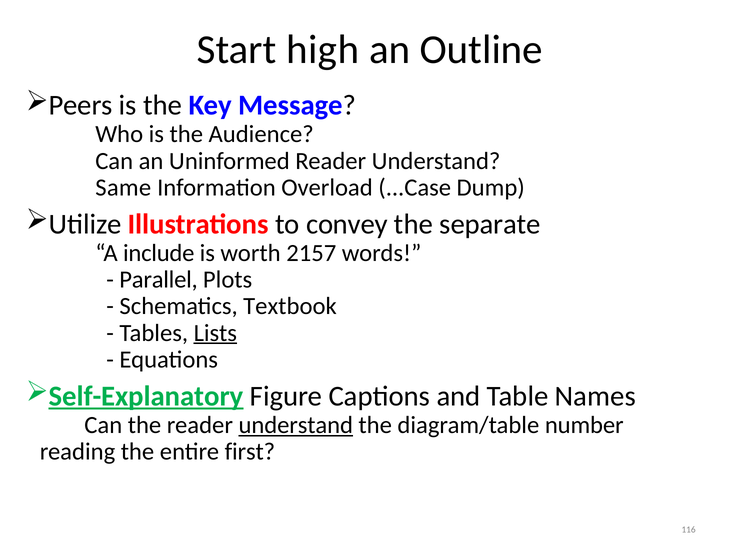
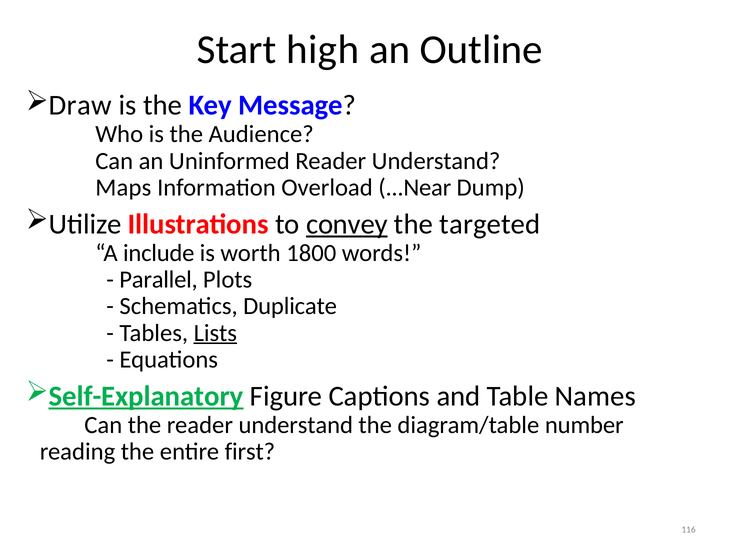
Peers: Peers -> Draw
Same: Same -> Maps
...Case: ...Case -> ...Near
convey underline: none -> present
separate: separate -> targeted
2157: 2157 -> 1800
Textbook: Textbook -> Duplicate
understand at (296, 425) underline: present -> none
